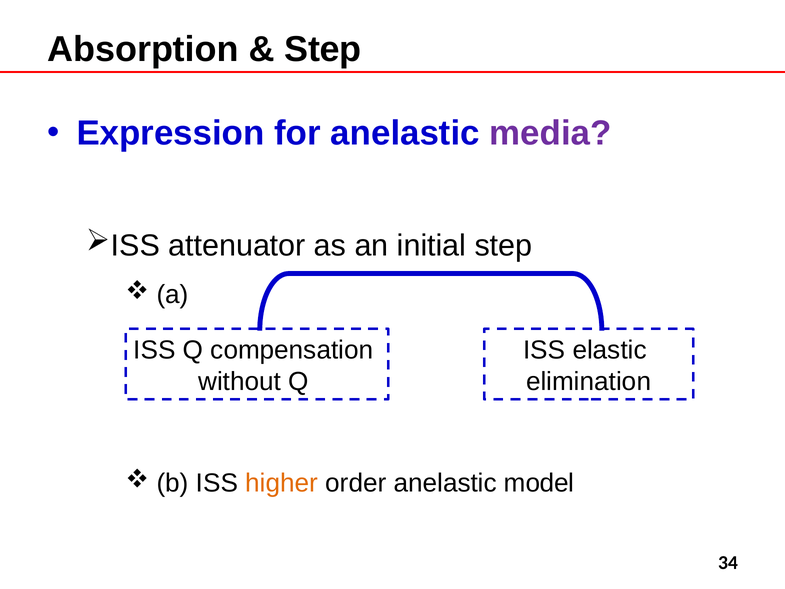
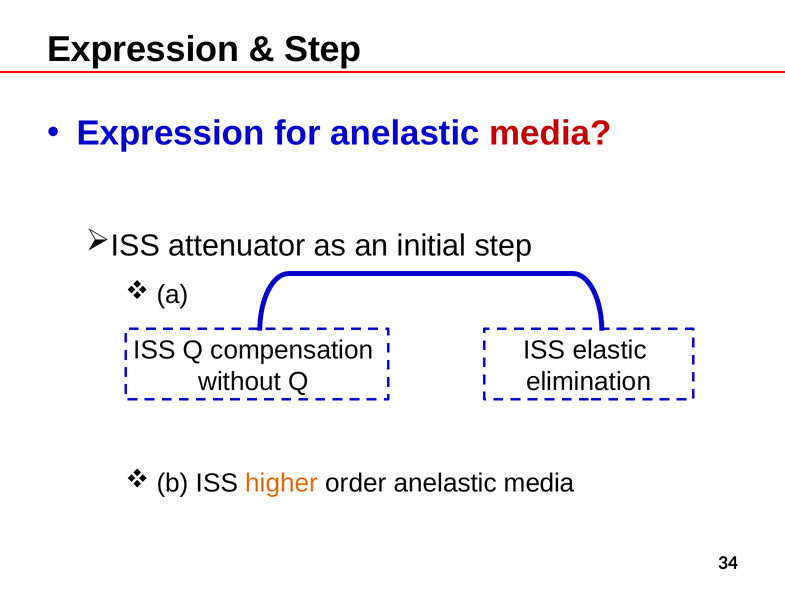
Absorption at (143, 50): Absorption -> Expression
media at (550, 133) colour: purple -> red
order anelastic model: model -> media
